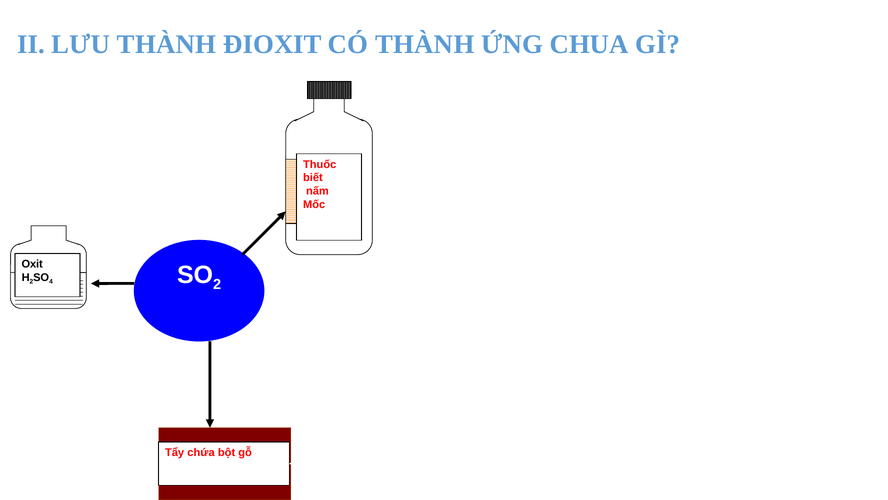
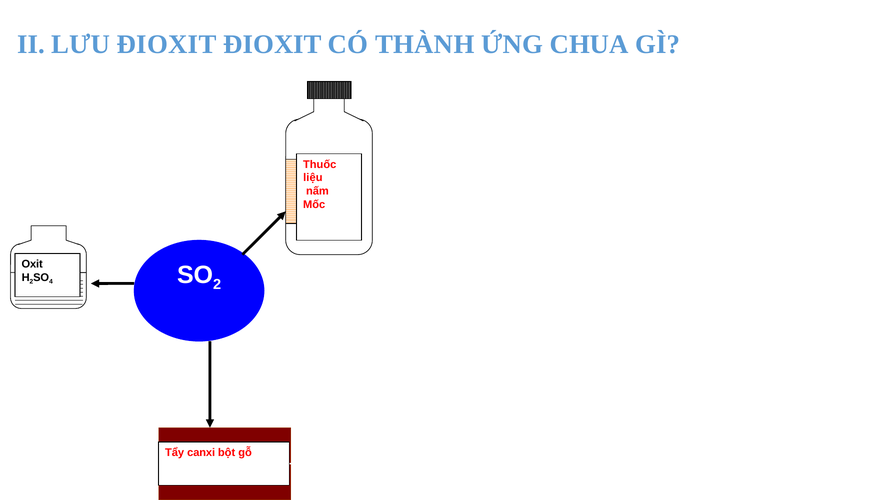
LƯU THÀNH: THÀNH -> ĐIOXIT
biết: biết -> liệu
chứa: chứa -> canxi
